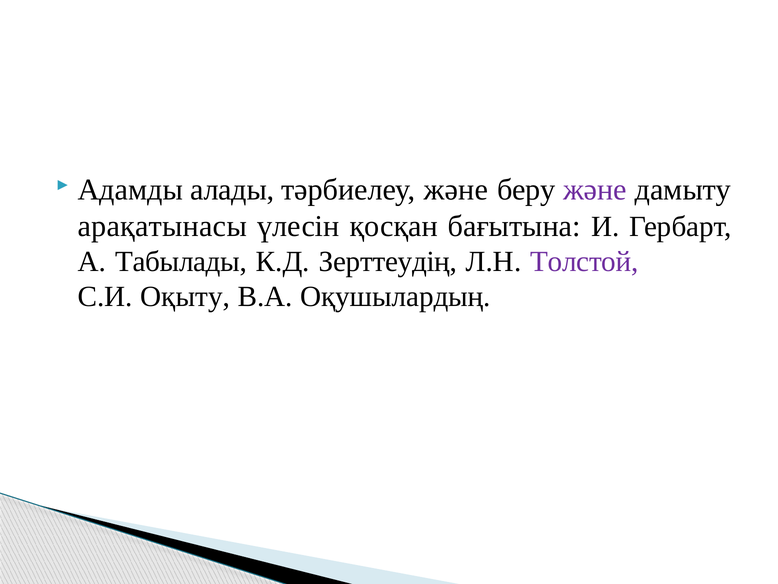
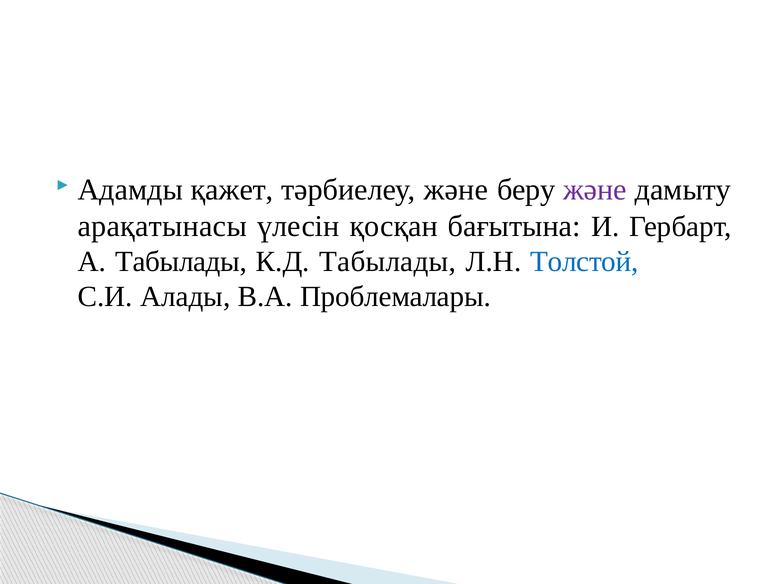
алады: алады -> қажет
К.Д Зерттеудің: Зерттеудің -> Табылады
Толстой colour: purple -> blue
Оқыту: Оқыту -> Алады
Оқушылардың: Оқушылардың -> Проблемалары
